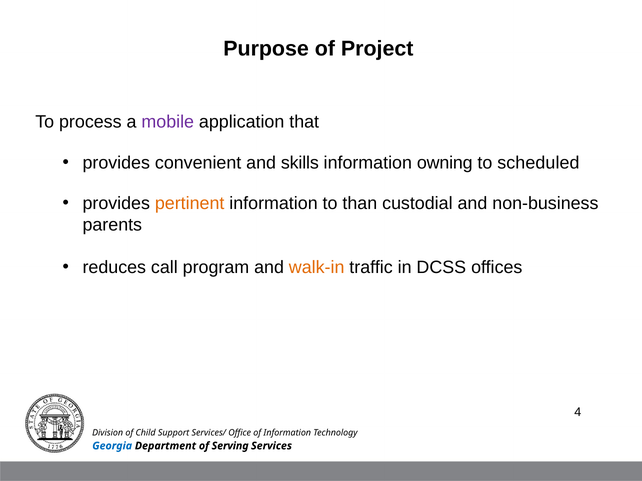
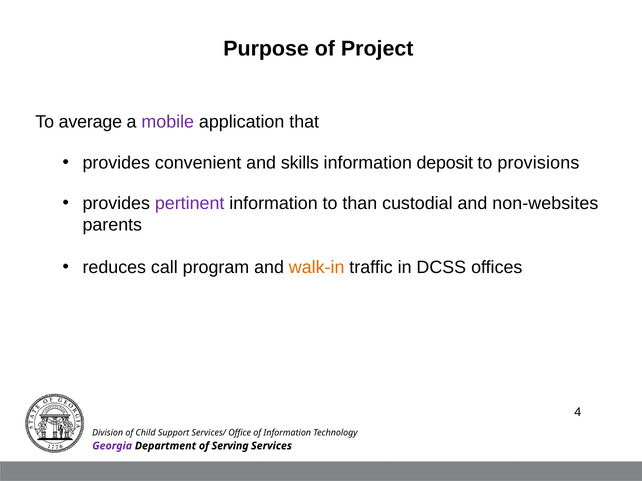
process: process -> average
owning: owning -> deposit
scheduled: scheduled -> provisions
pertinent colour: orange -> purple
non-business: non-business -> non-websites
Georgia colour: blue -> purple
